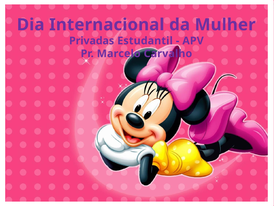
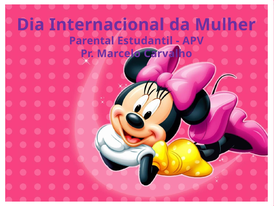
Privadas: Privadas -> Parental
